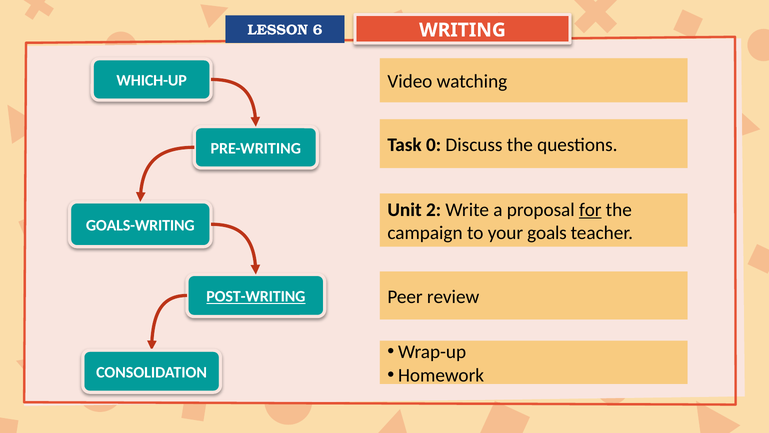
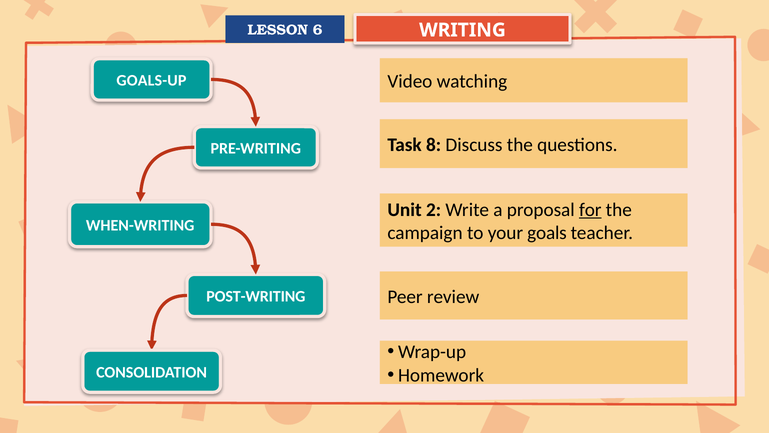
WHICH-UP: WHICH-UP -> GOALS-UP
0: 0 -> 8
GOALS-WRITING: GOALS-WRITING -> WHEN-WRITING
POST-WRITING underline: present -> none
